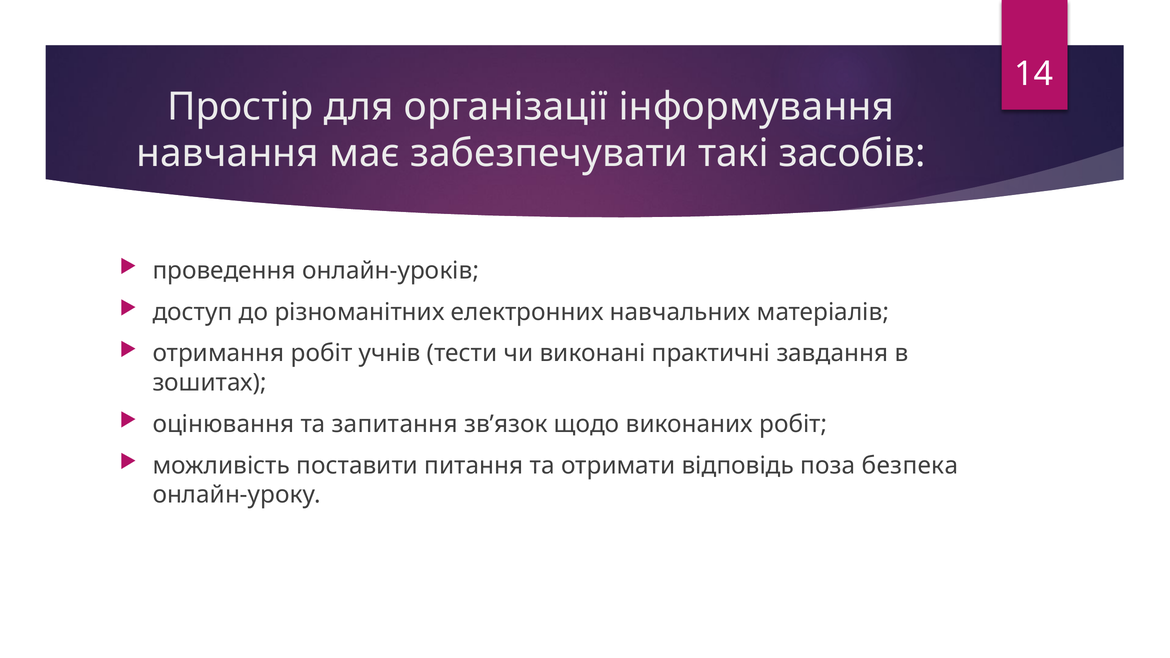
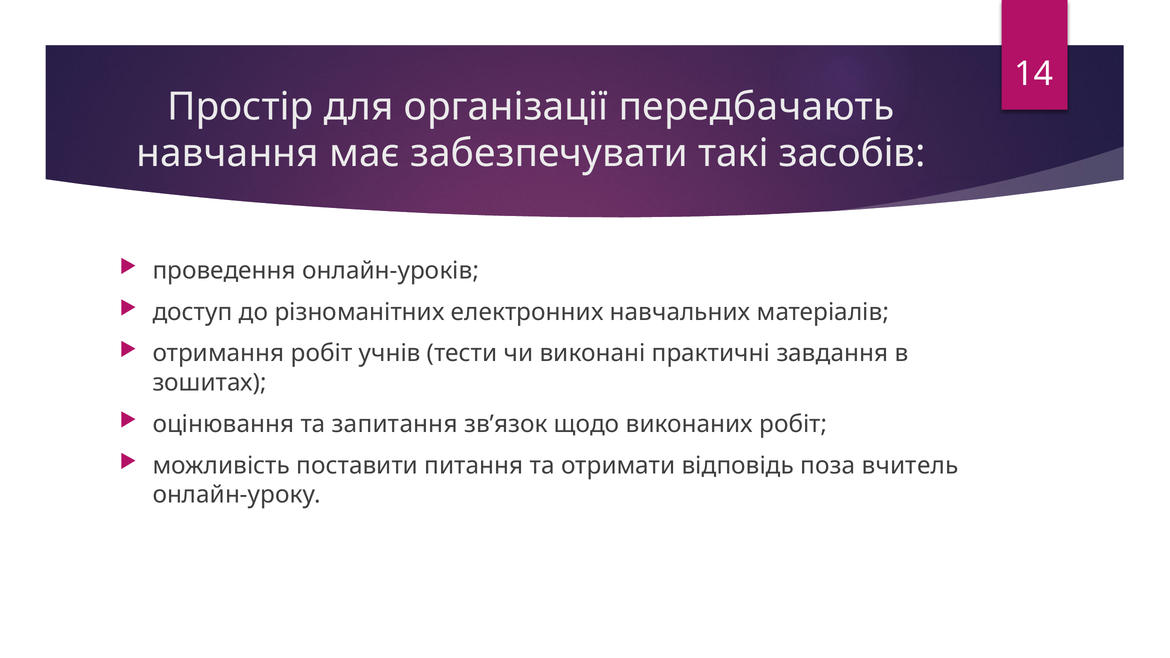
інформування: інформування -> передбачають
безпека: безпека -> вчитель
